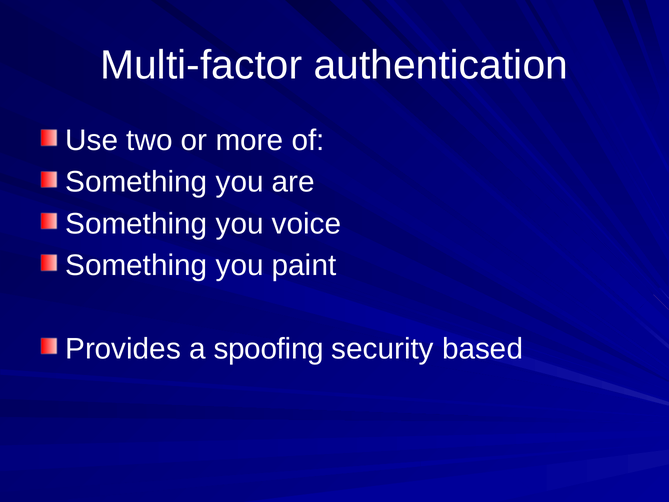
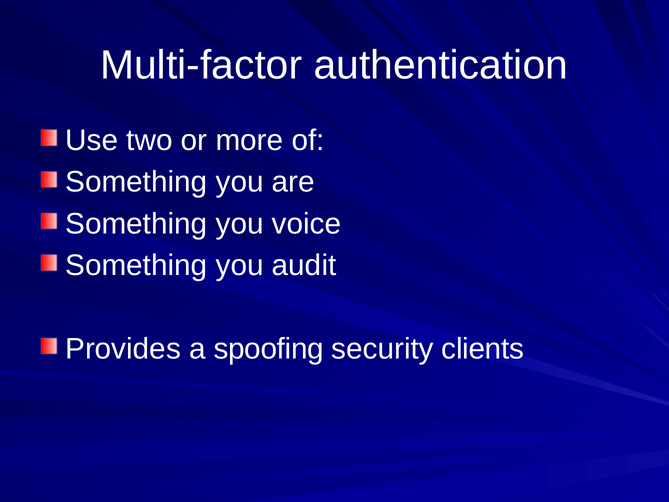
paint: paint -> audit
based: based -> clients
